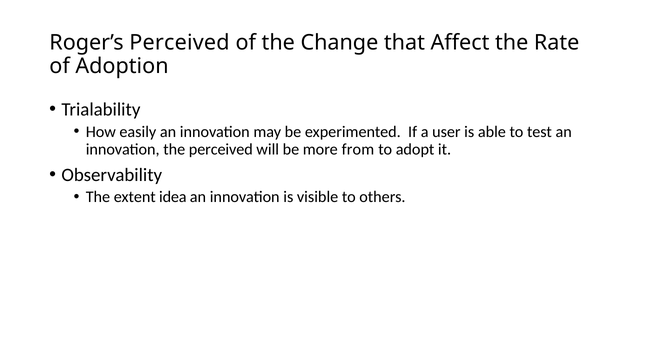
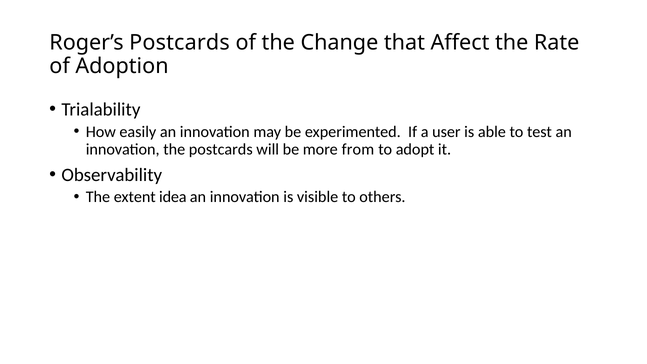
Roger’s Perceived: Perceived -> Postcards
the perceived: perceived -> postcards
